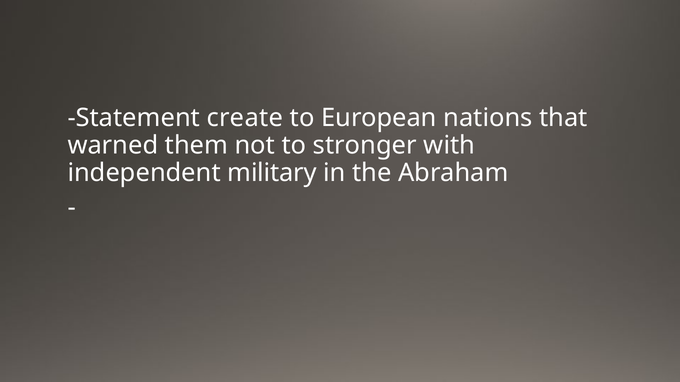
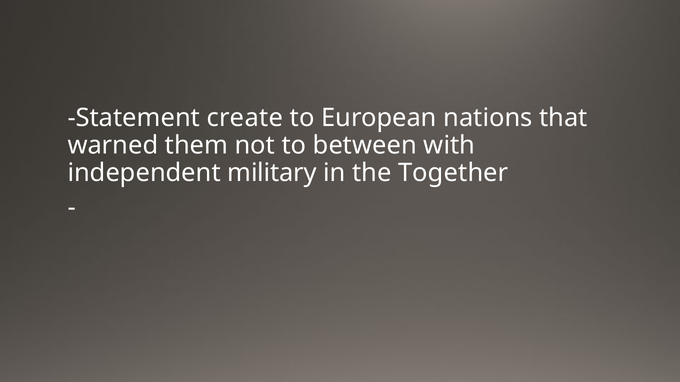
stronger: stronger -> between
Abraham: Abraham -> Together
